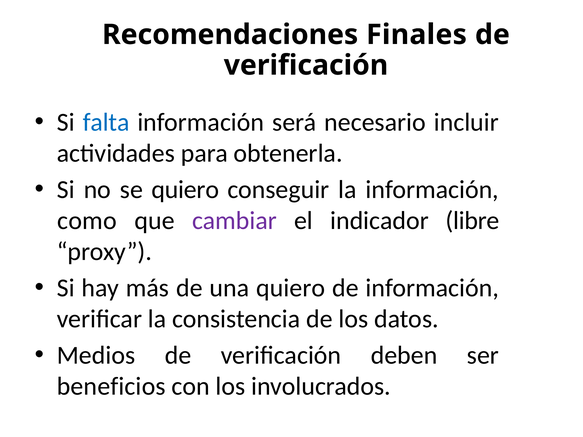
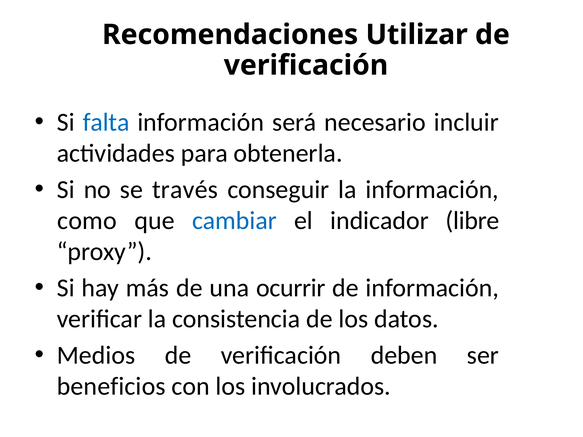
Finales: Finales -> Utilizar
se quiero: quiero -> través
cambiar colour: purple -> blue
una quiero: quiero -> ocurrir
